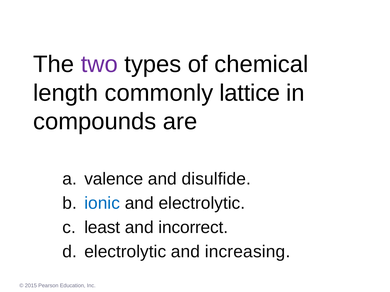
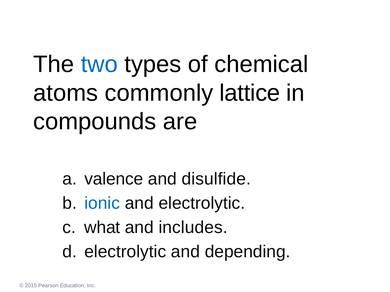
two colour: purple -> blue
length: length -> atoms
least: least -> what
incorrect: incorrect -> includes
increasing: increasing -> depending
